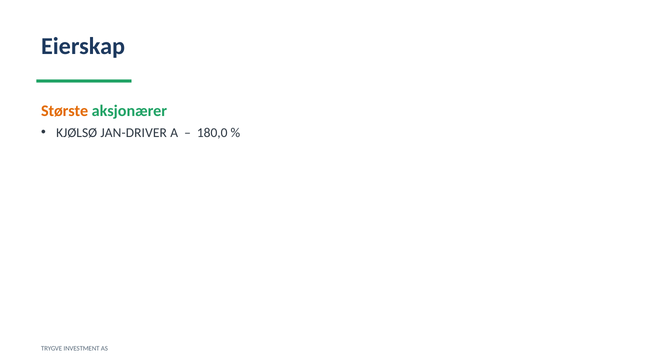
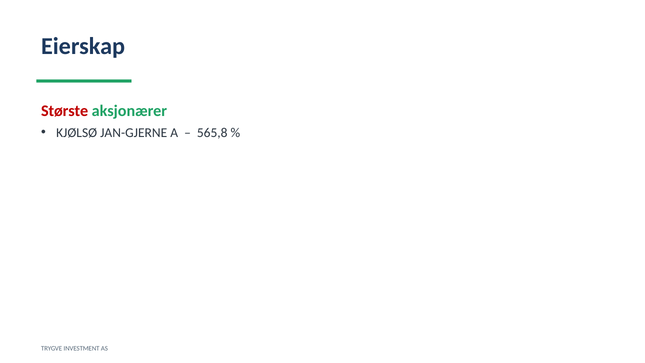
Største colour: orange -> red
JAN-DRIVER: JAN-DRIVER -> JAN-GJERNE
180,0: 180,0 -> 565,8
